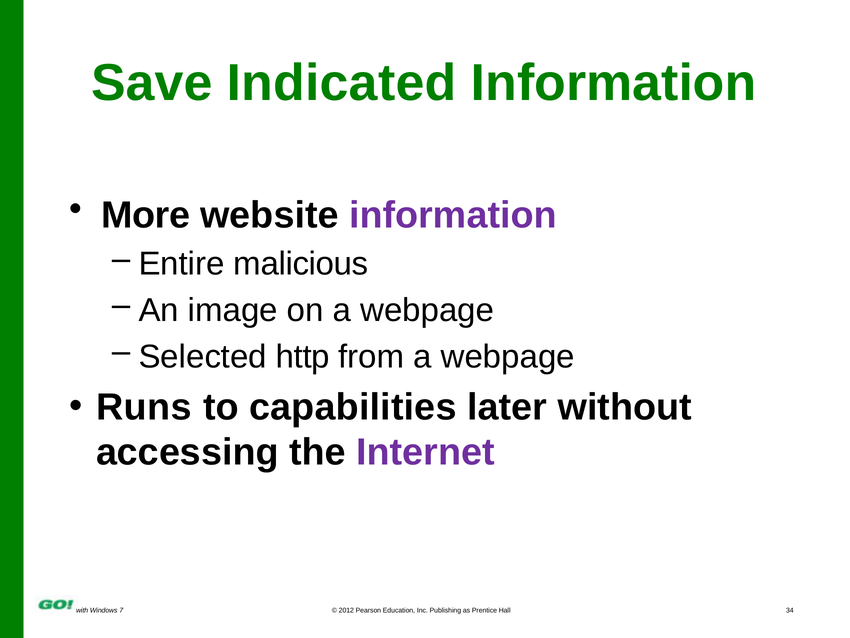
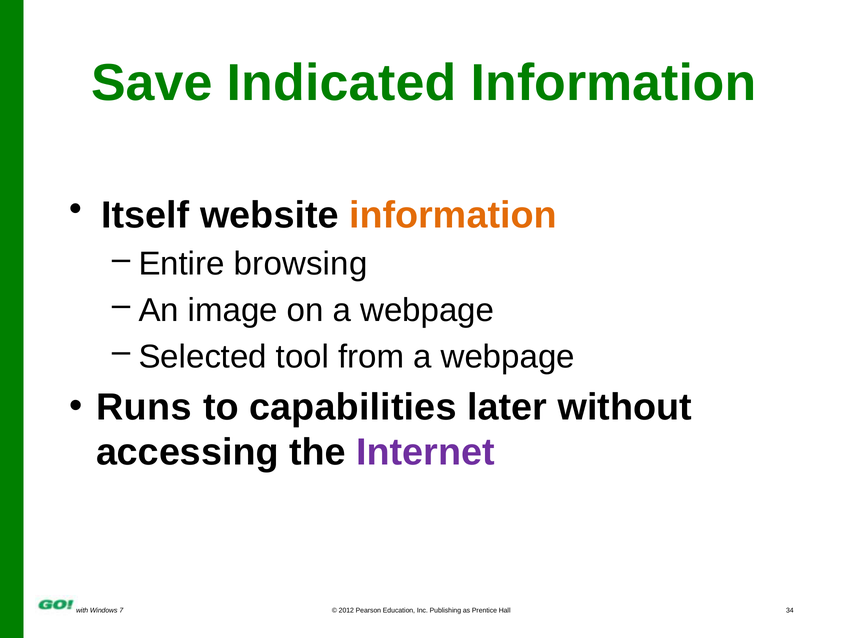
More: More -> Itself
information at (453, 215) colour: purple -> orange
malicious: malicious -> browsing
http: http -> tool
